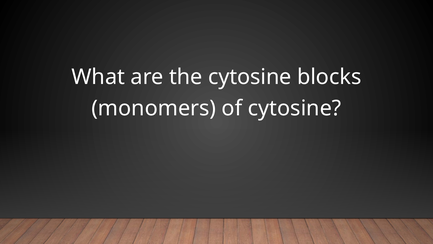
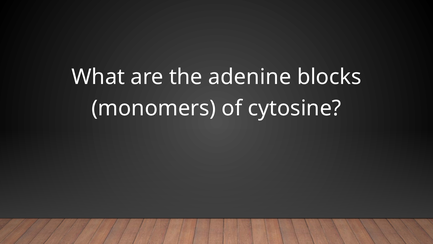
the cytosine: cytosine -> adenine
